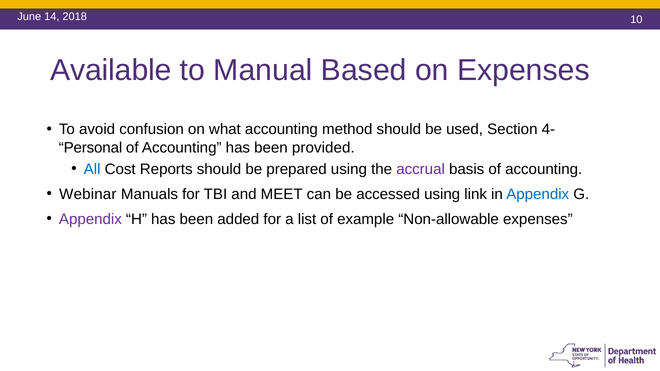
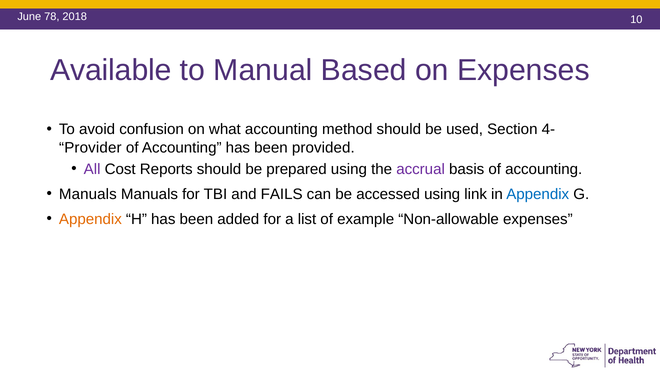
14: 14 -> 78
Personal: Personal -> Provider
All colour: blue -> purple
Webinar at (88, 194): Webinar -> Manuals
MEET: MEET -> FAILS
Appendix at (90, 219) colour: purple -> orange
